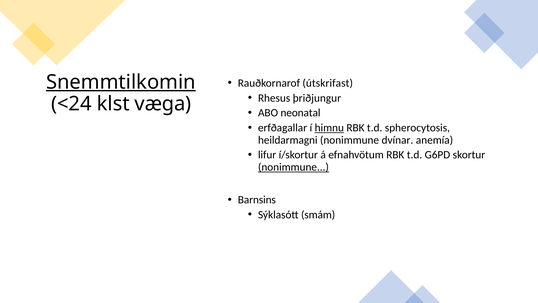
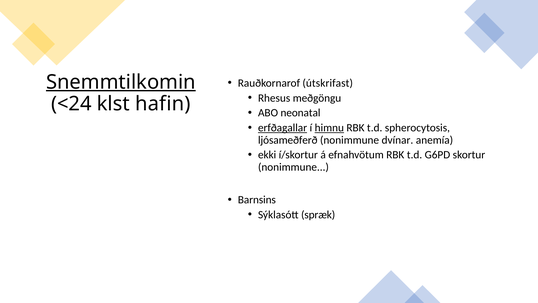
þriðjungur: þriðjungur -> meðgöngu
væga: væga -> hafin
erfðagallar underline: none -> present
heildarmagni: heildarmagni -> ljósameðferð
lifur: lifur -> ekki
nonimmune at (293, 167) underline: present -> none
smám: smám -> spræk
